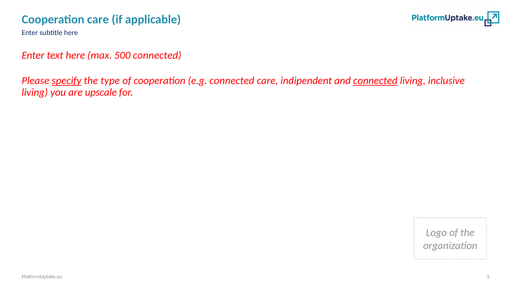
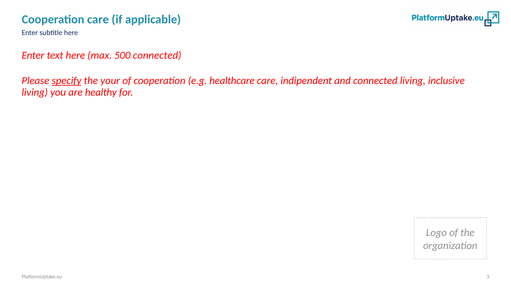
type: type -> your
e.g connected: connected -> healthcare
connected at (375, 81) underline: present -> none
upscale: upscale -> healthy
